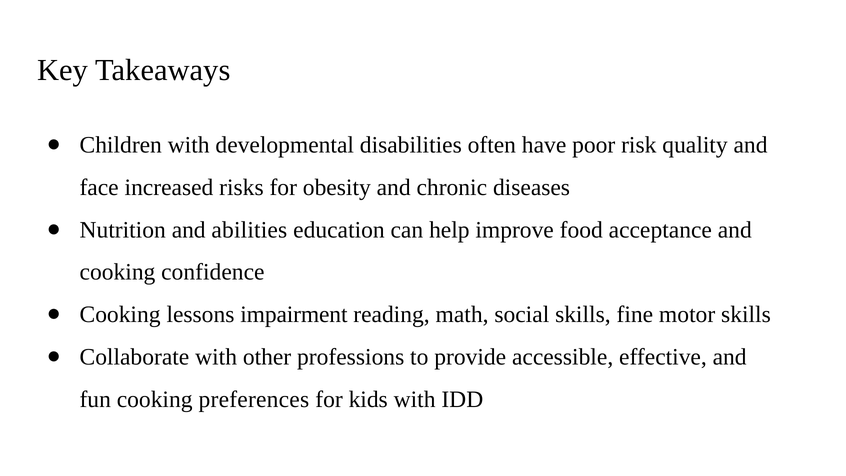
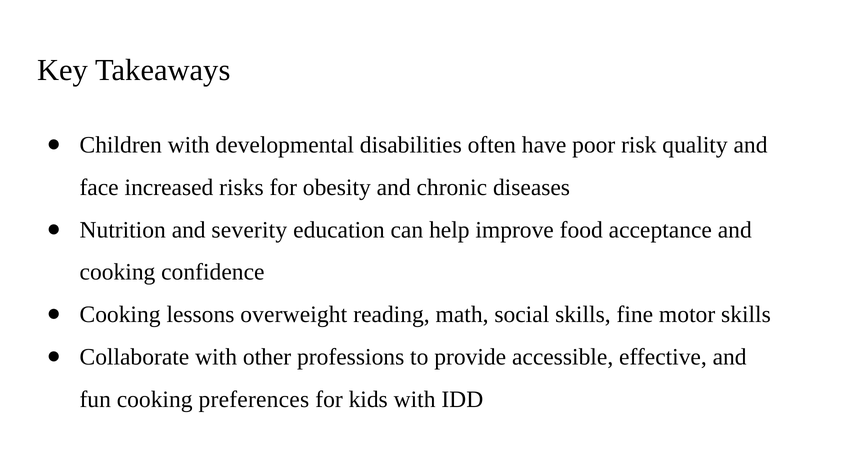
abilities: abilities -> severity
impairment: impairment -> overweight
